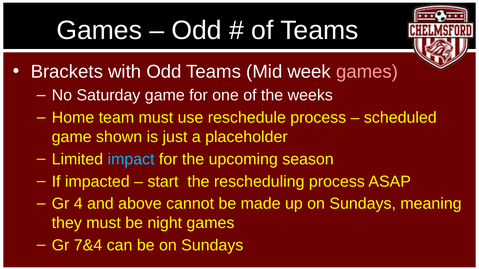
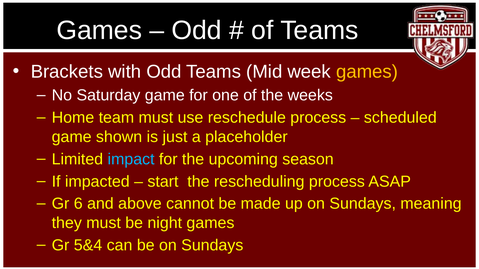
games at (367, 72) colour: pink -> yellow
4: 4 -> 6
7&4: 7&4 -> 5&4
